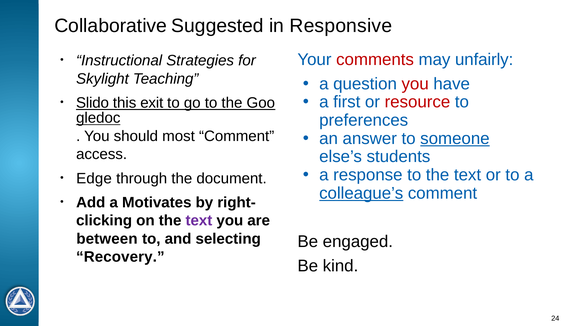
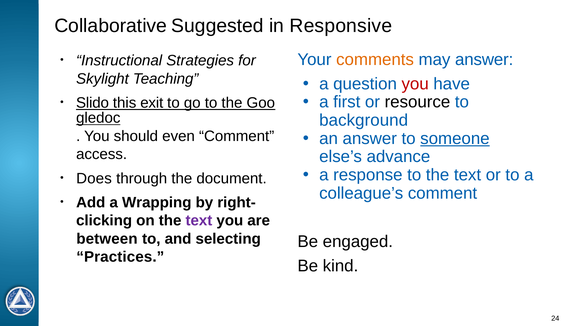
comments colour: red -> orange
may unfairly: unfairly -> answer
resource colour: red -> black
preferences: preferences -> background
most: most -> even
students: students -> advance
Edge: Edge -> Does
colleague’s underline: present -> none
Motivates: Motivates -> Wrapping
Recovery: Recovery -> Practices
